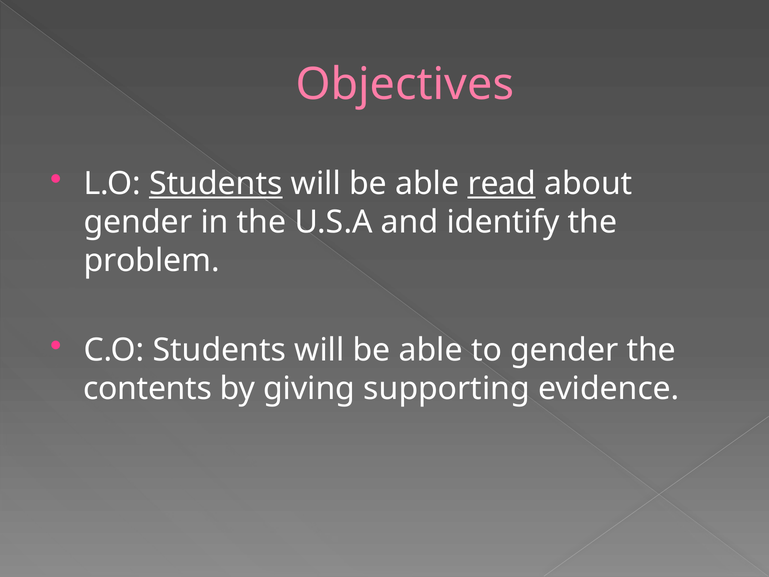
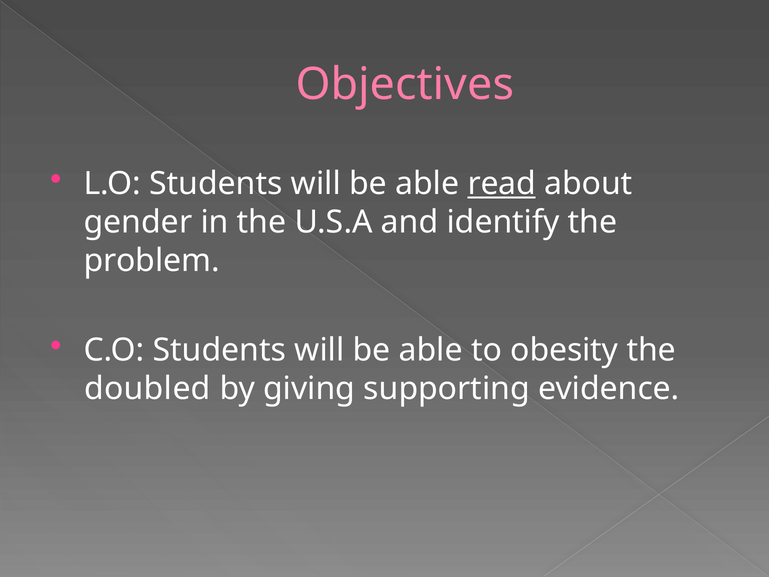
Students at (216, 184) underline: present -> none
to gender: gender -> obesity
contents: contents -> doubled
